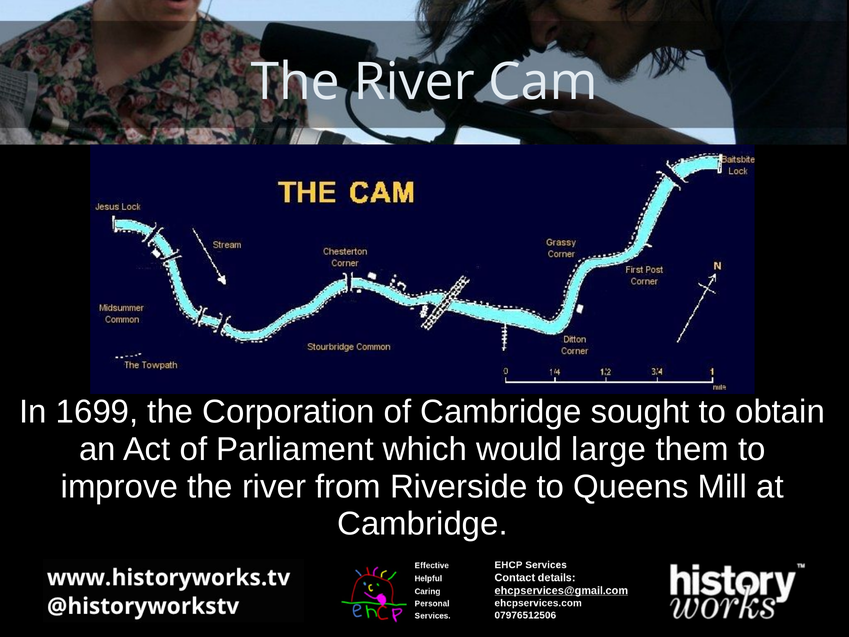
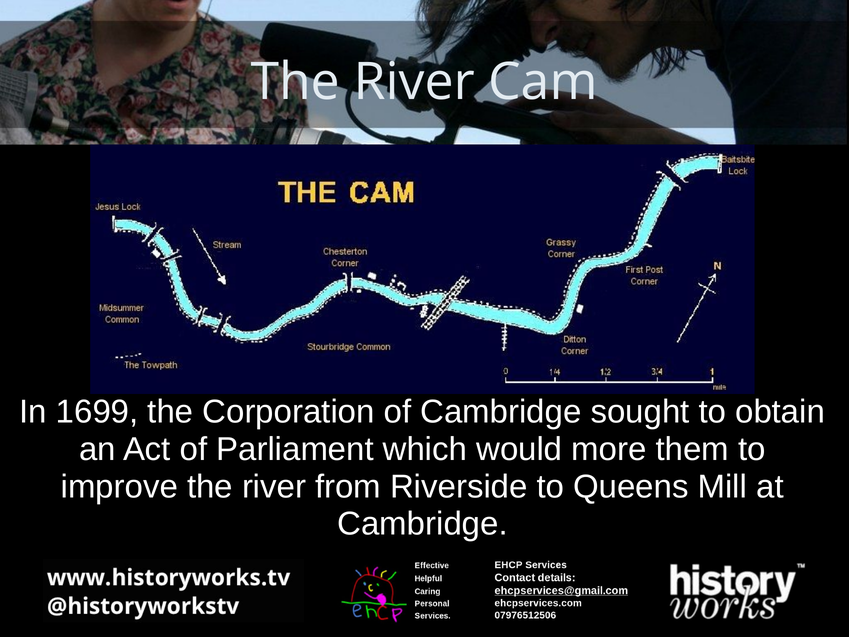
large: large -> more
